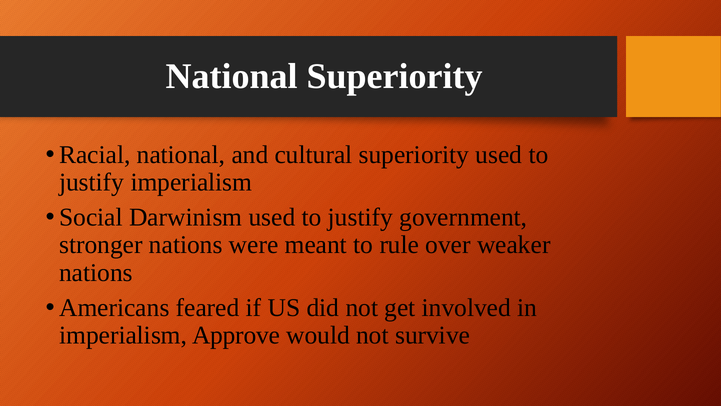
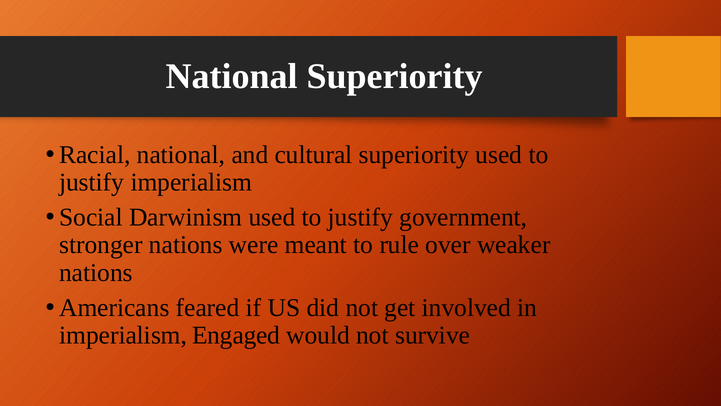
Approve: Approve -> Engaged
